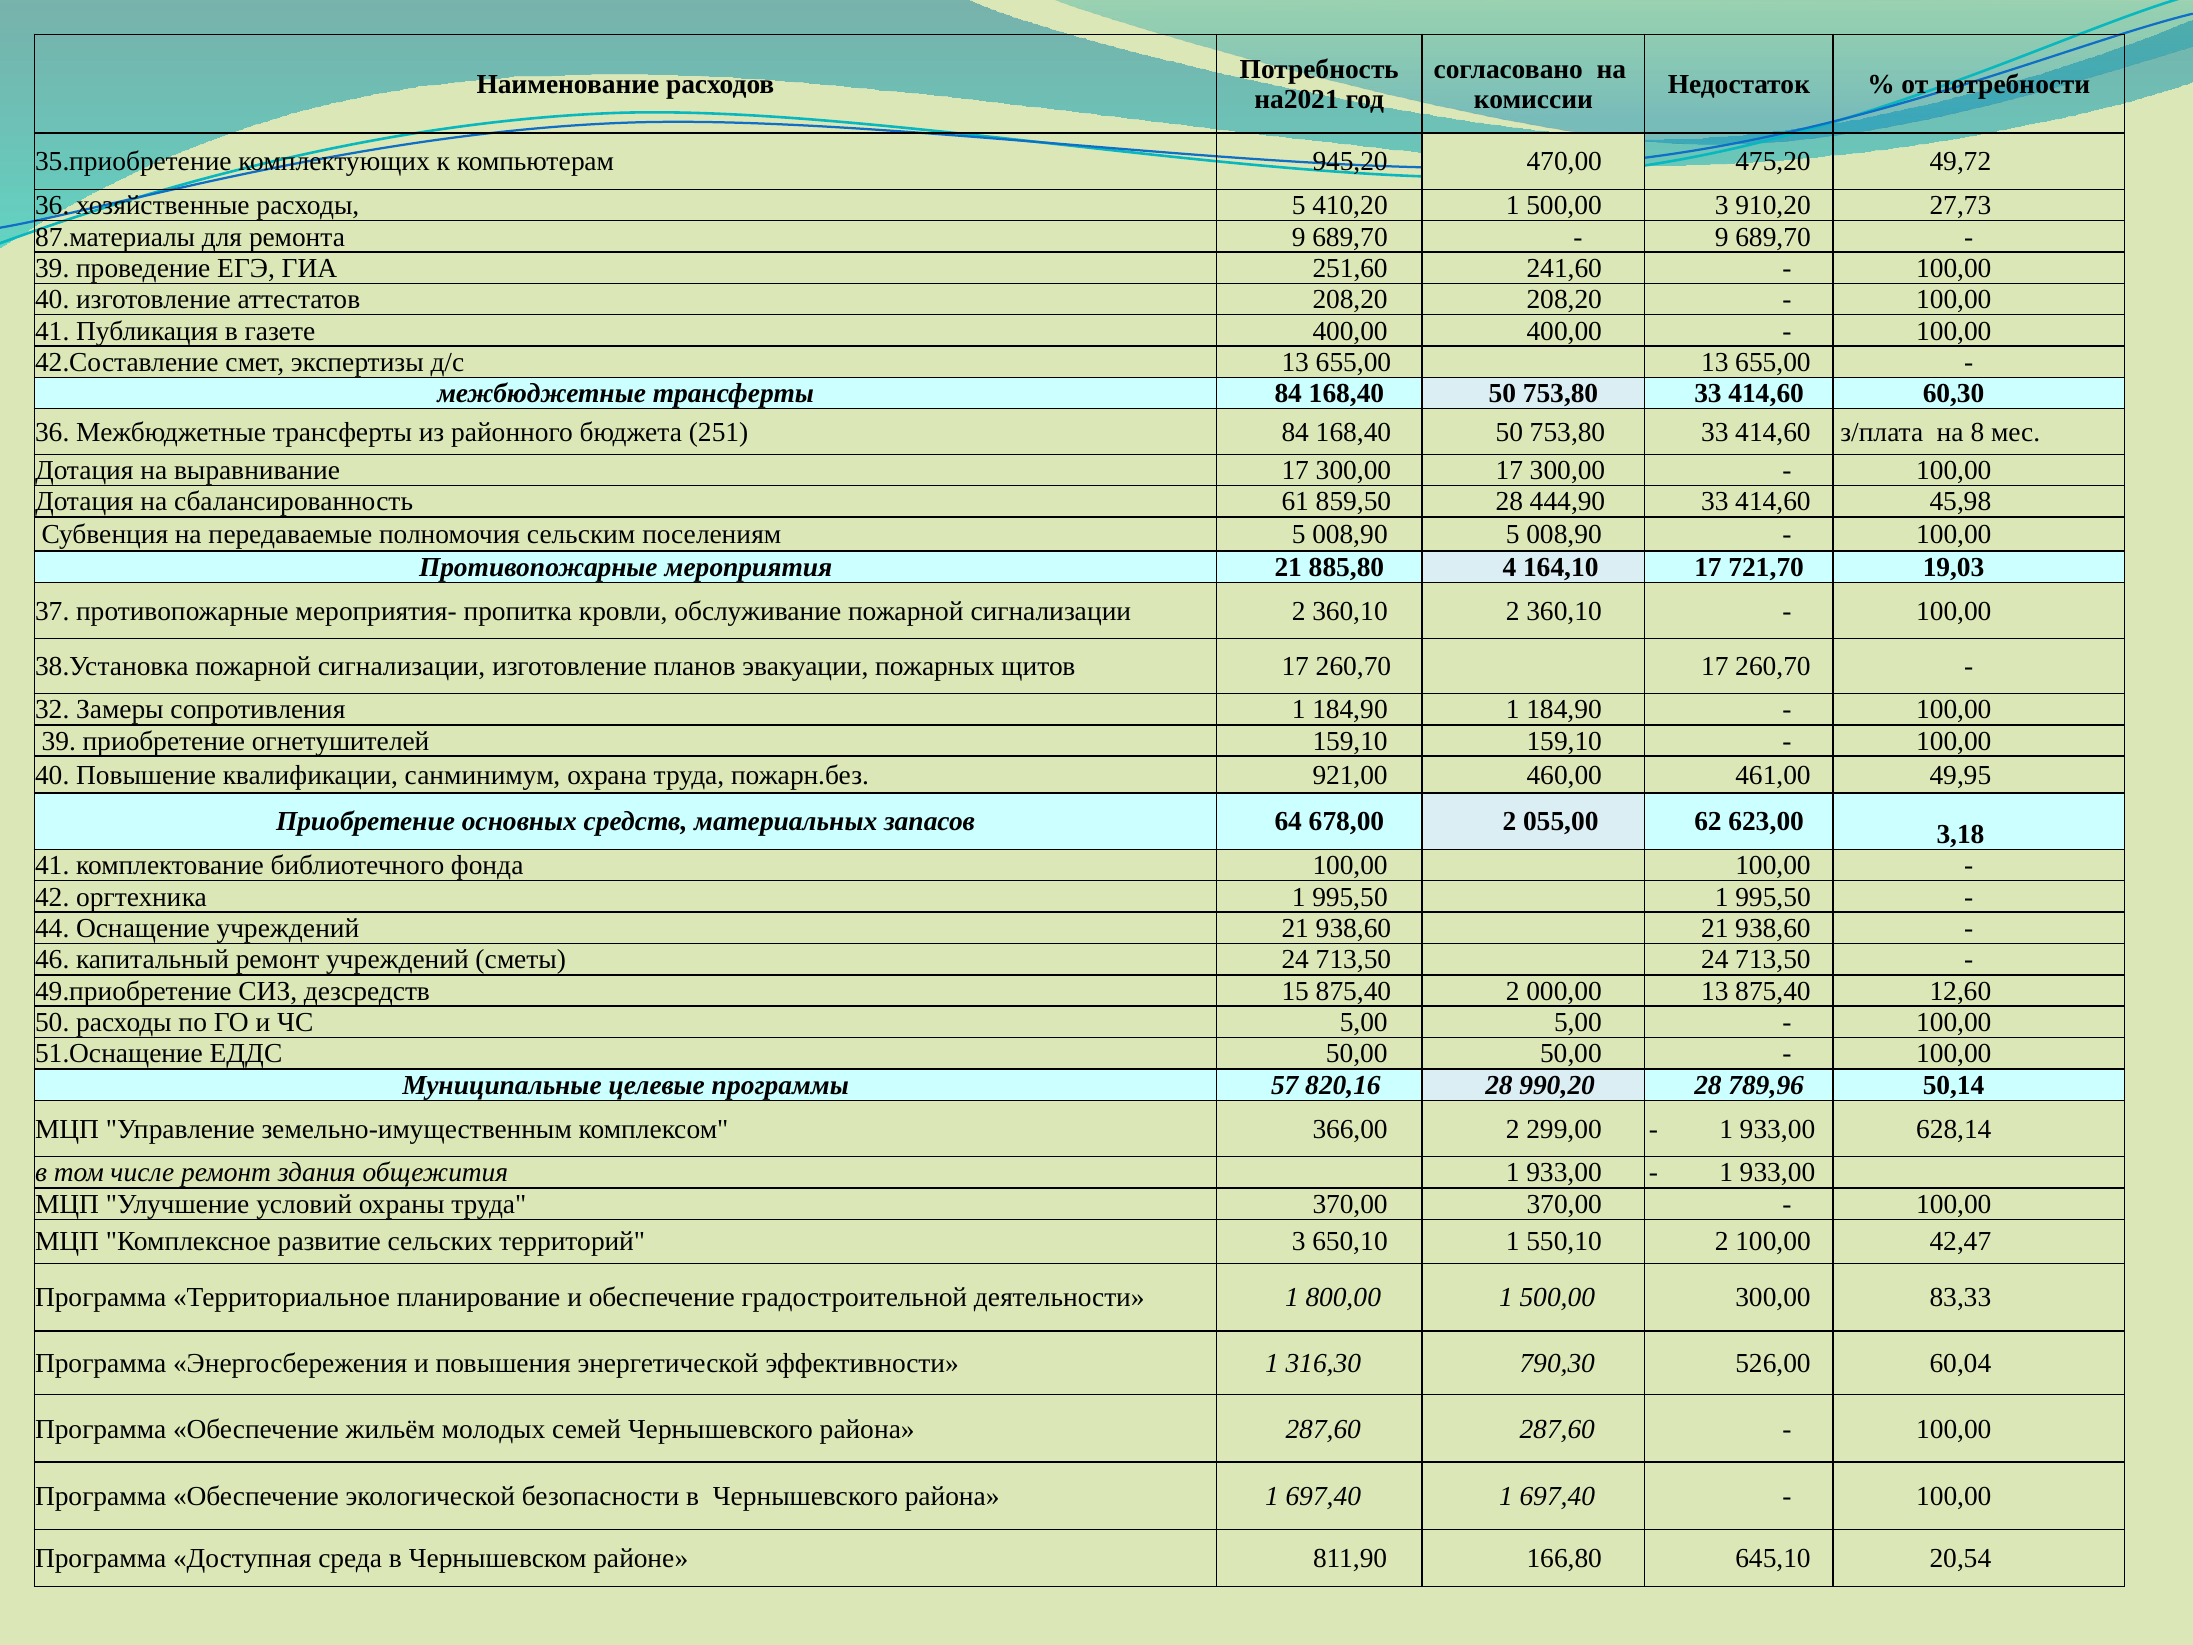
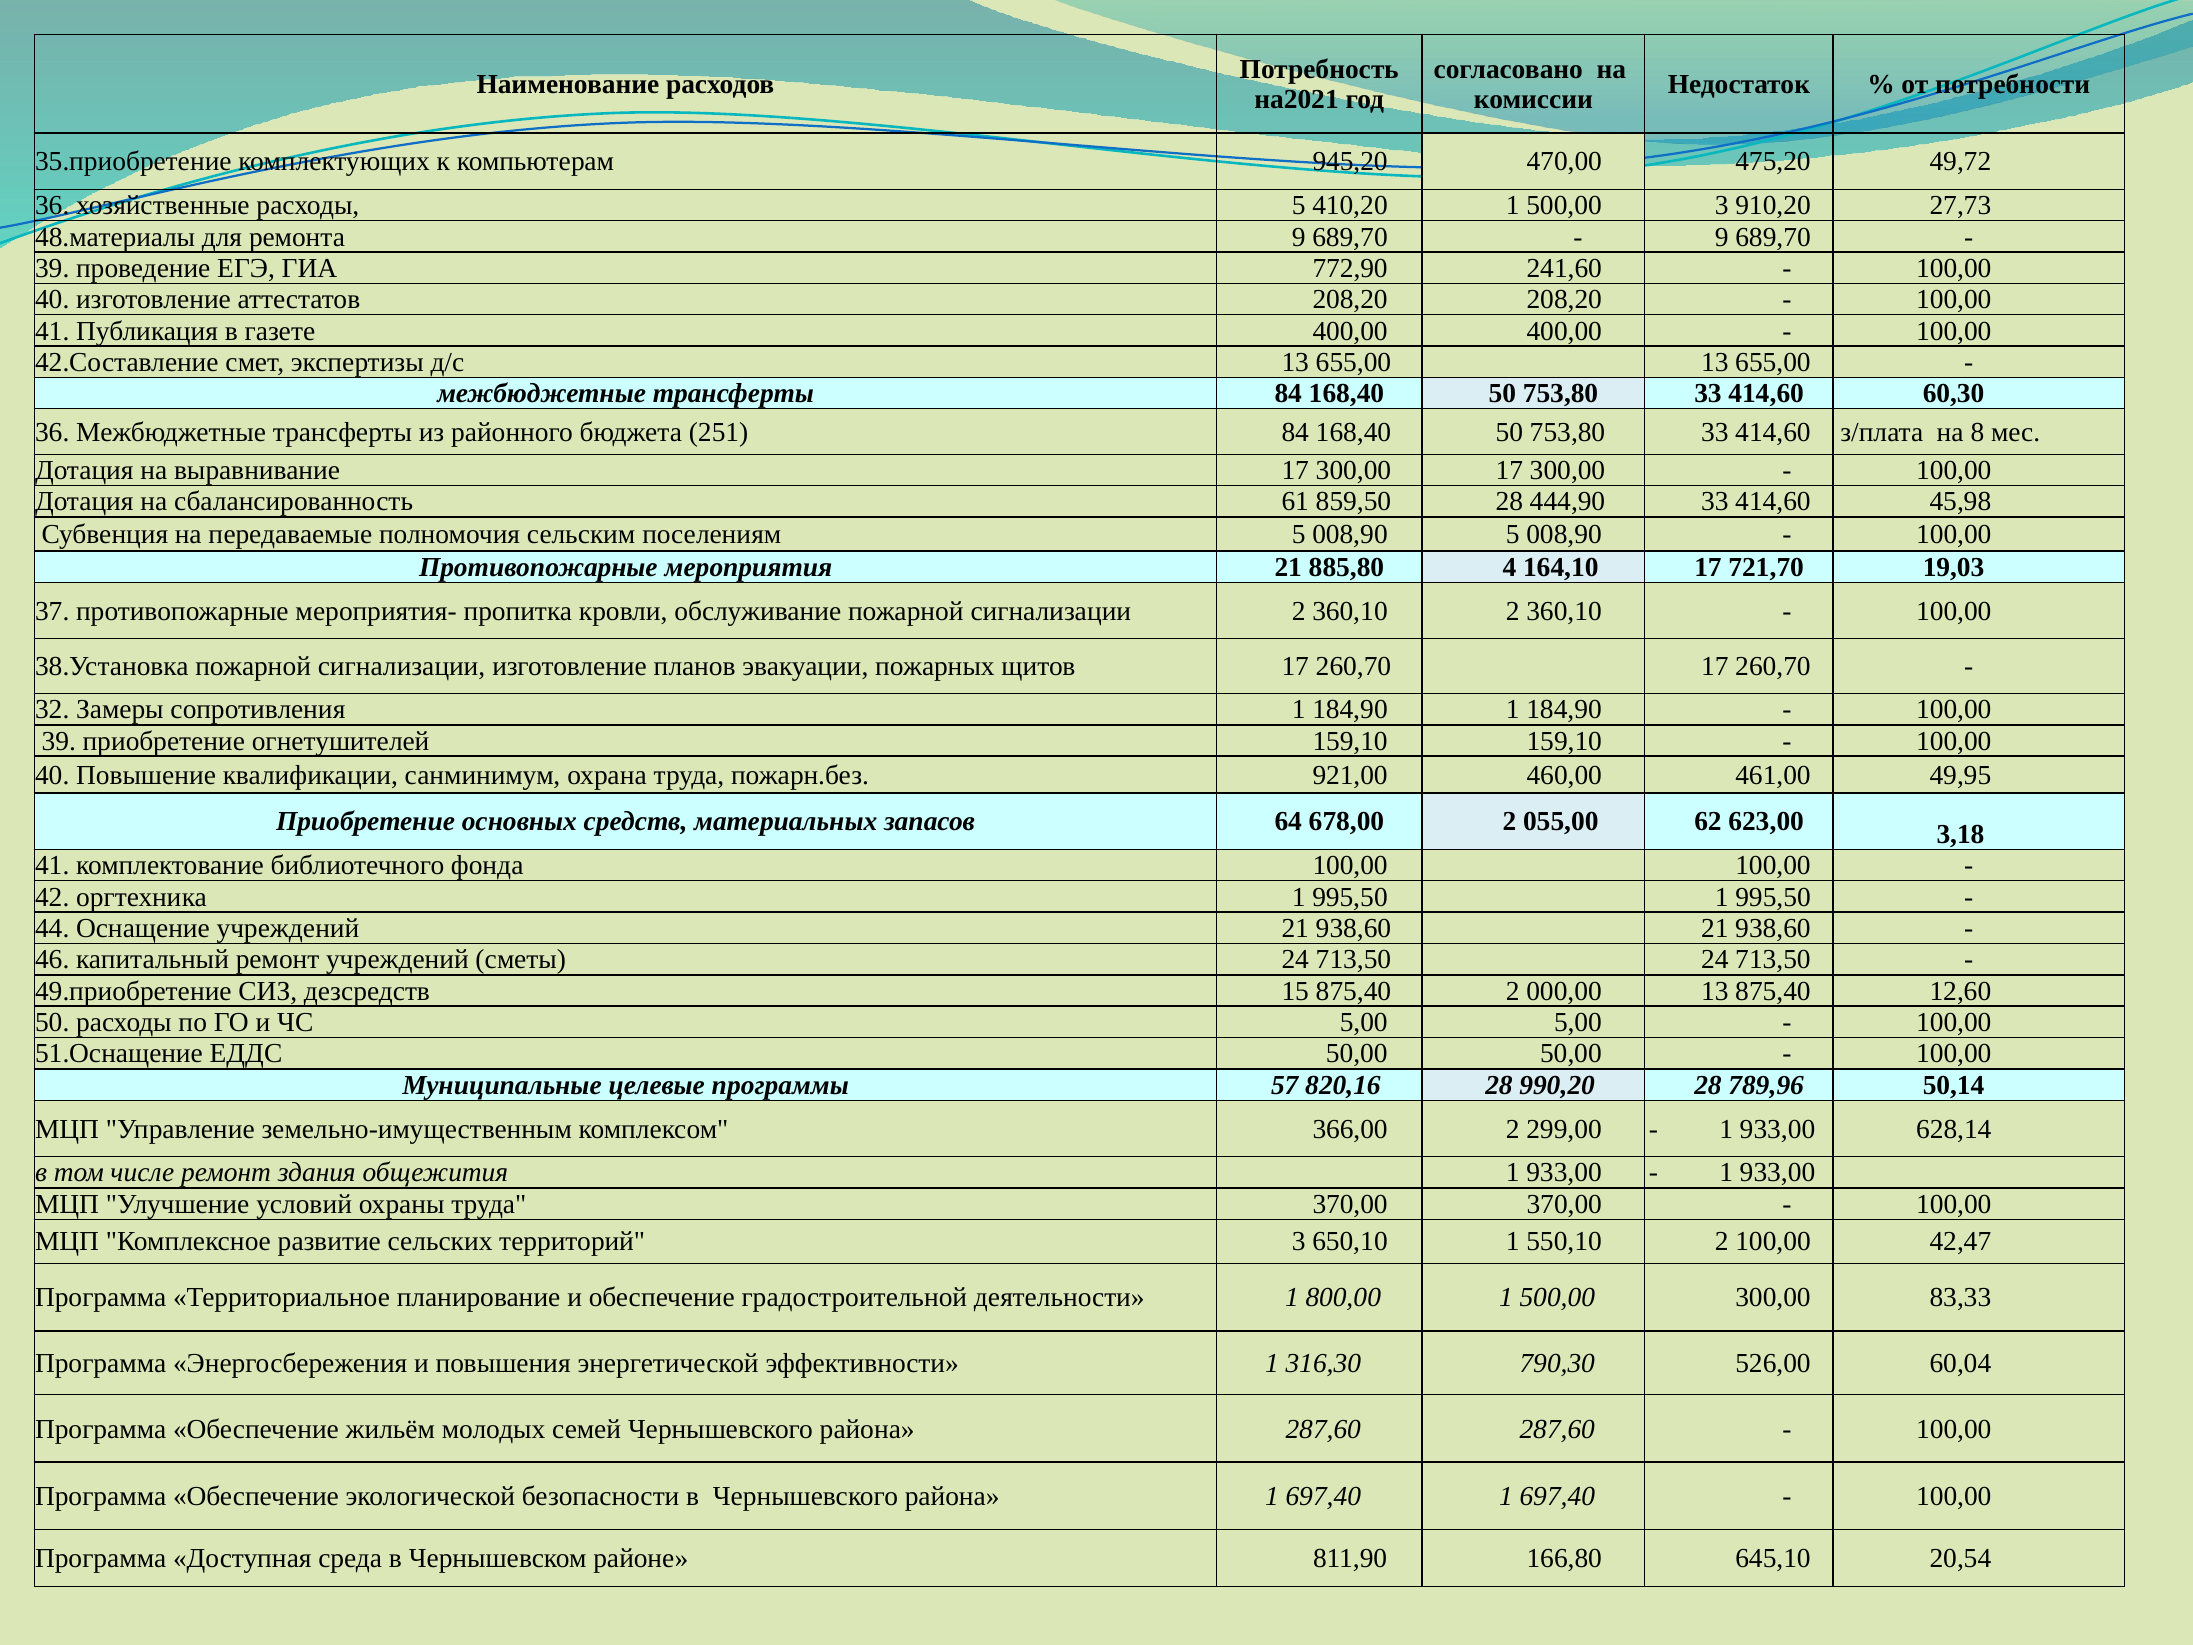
87.материалы: 87.материалы -> 48.материалы
251,60: 251,60 -> 772,90
